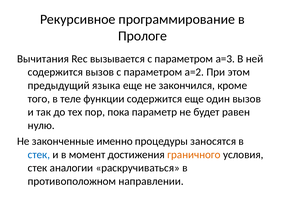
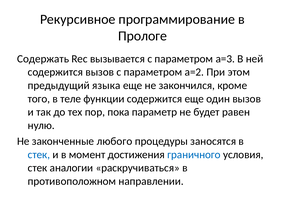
Вычитания: Вычитания -> Содержать
именно: именно -> любого
граничного colour: orange -> blue
